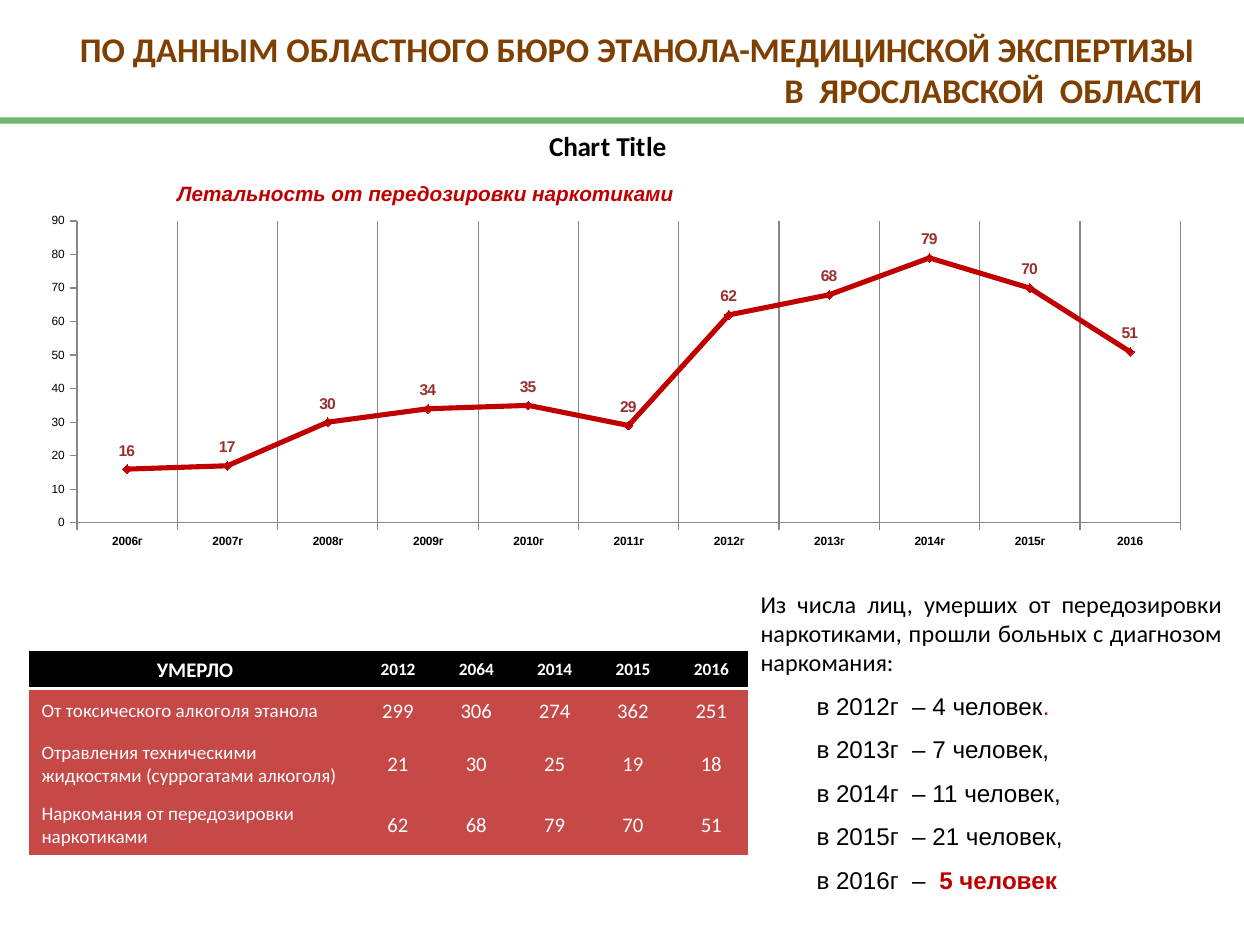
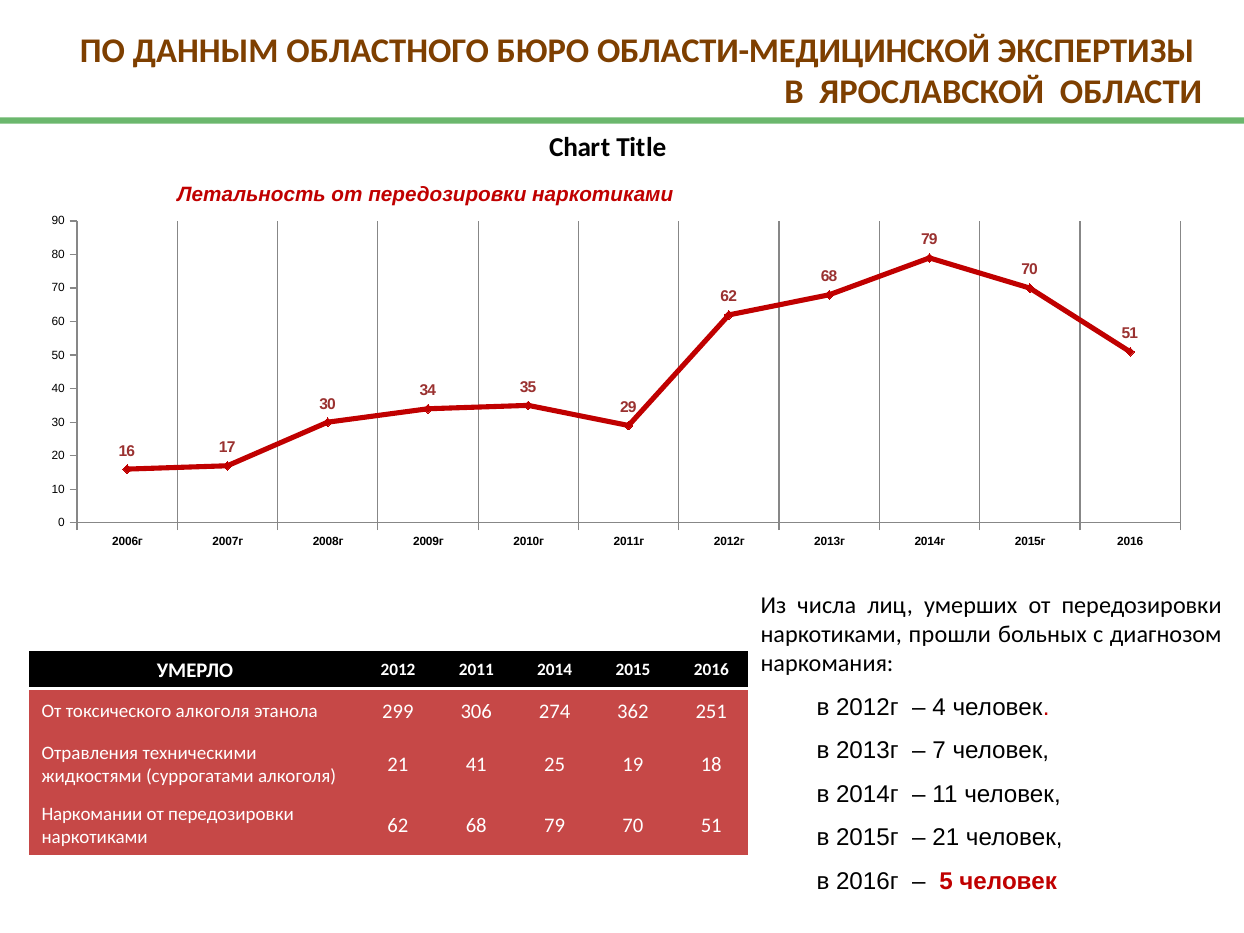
ЭТАНОЛА-МЕДИЦИНСКОЙ: ЭТАНОЛА-МЕДИЦИНСКОЙ -> ОБЛАСТИ-МЕДИЦИНСКОЙ
2064: 2064 -> 2011
21 30: 30 -> 41
Наркомания at (92, 814): Наркомания -> Наркомании
